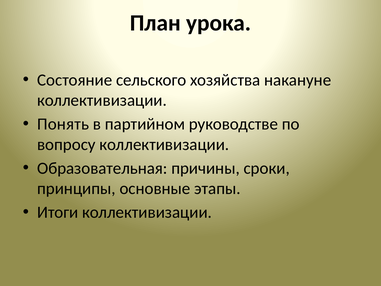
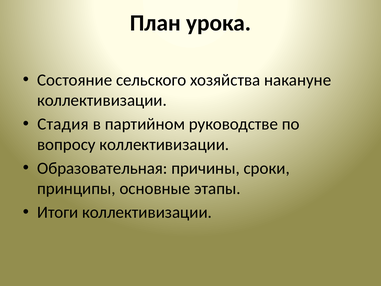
Понять: Понять -> Стадия
